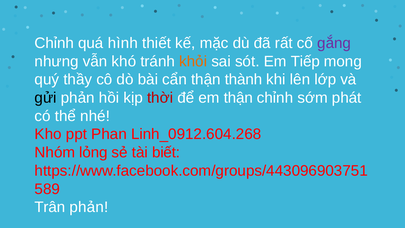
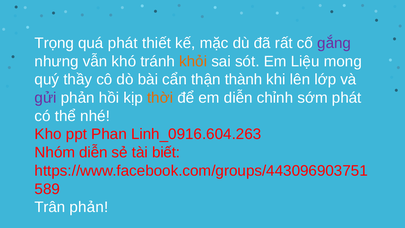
Chỉnh at (54, 43): Chỉnh -> Trọng
quá hình: hình -> phát
Tiếp: Tiếp -> Liệu
gửi colour: black -> purple
thời colour: red -> orange
em thận: thận -> diễn
Linh_0912.604.268: Linh_0912.604.268 -> Linh_0916.604.263
Nhóm lỏng: lỏng -> diễn
